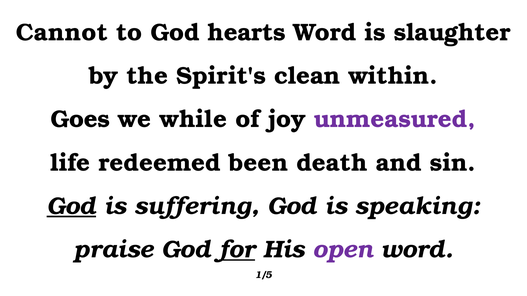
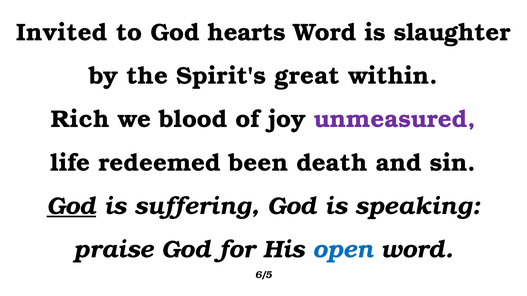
Cannot: Cannot -> Invited
clean: clean -> great
Goes: Goes -> Rich
while: while -> blood
for underline: present -> none
open colour: purple -> blue
1/5: 1/5 -> 6/5
